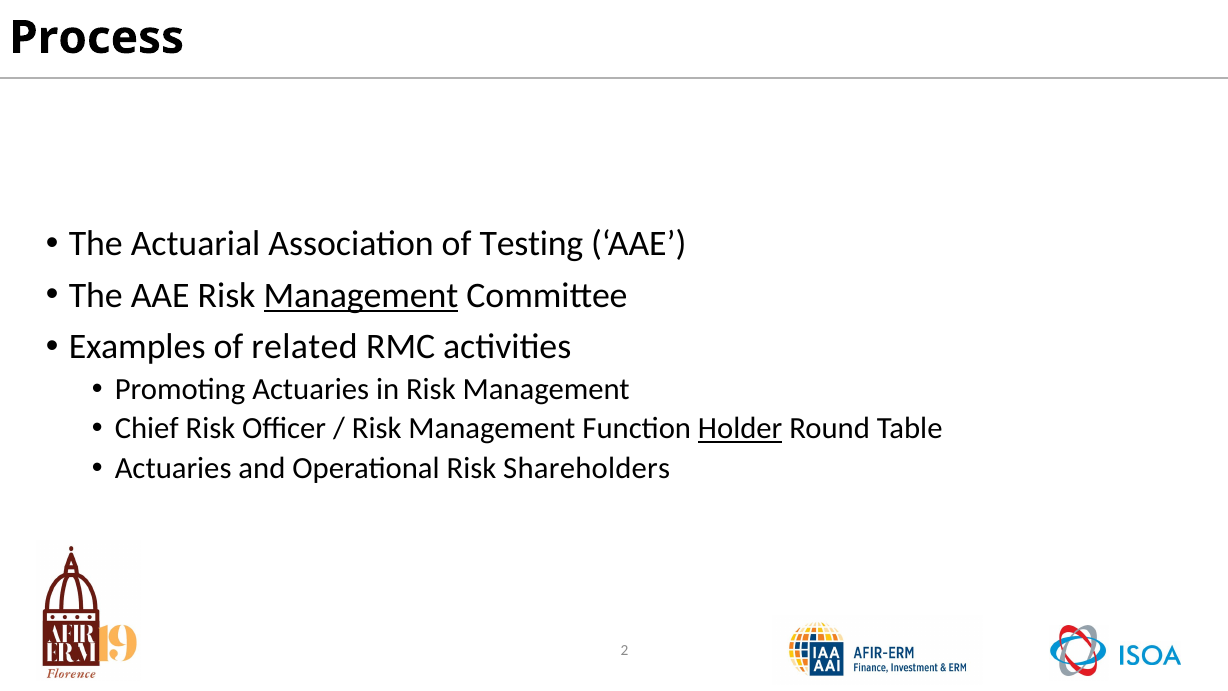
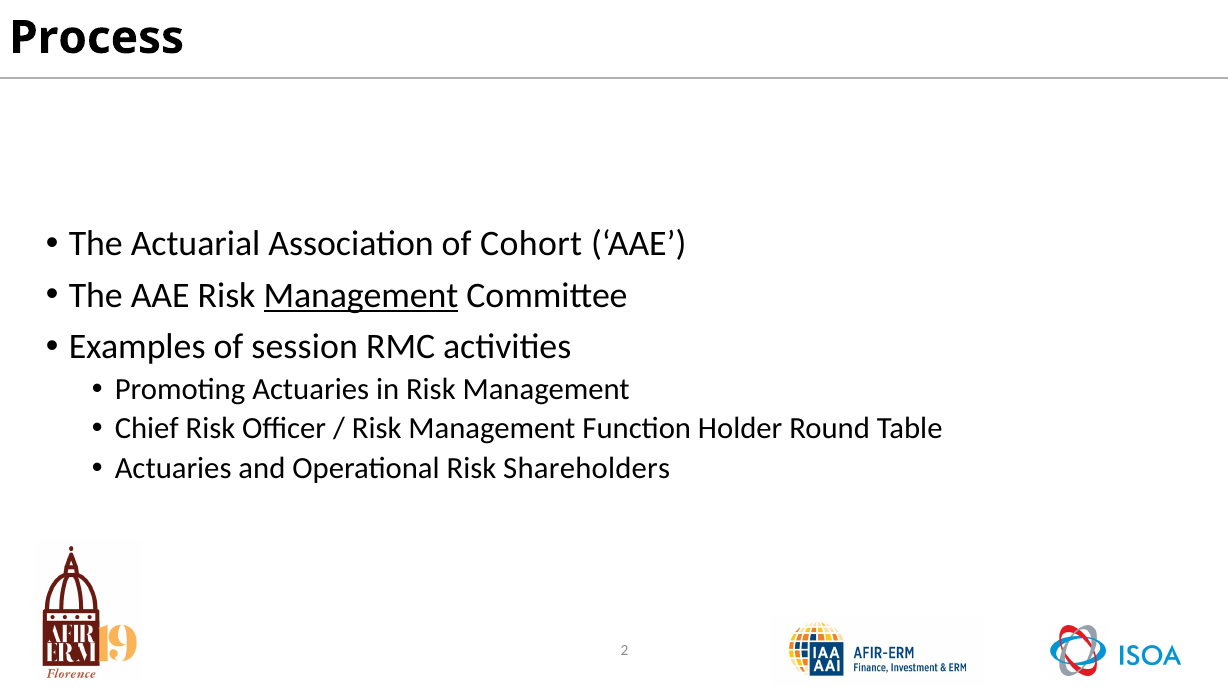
Testing: Testing -> Cohort
related: related -> session
Holder underline: present -> none
